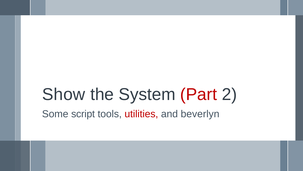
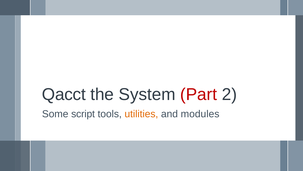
Show: Show -> Qacct
utilities colour: red -> orange
beverlyn: beverlyn -> modules
